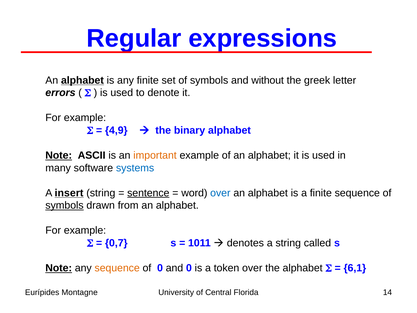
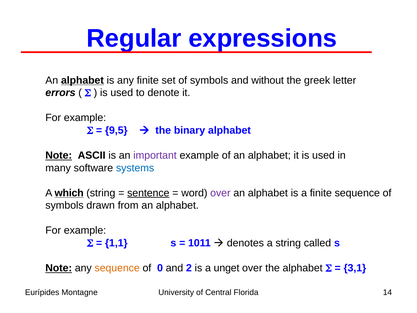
4,9: 4,9 -> 9,5
important colour: orange -> purple
insert: insert -> which
over at (220, 193) colour: blue -> purple
symbols at (64, 205) underline: present -> none
0,7: 0,7 -> 1,1
and 0: 0 -> 2
token: token -> unget
6,1: 6,1 -> 3,1
